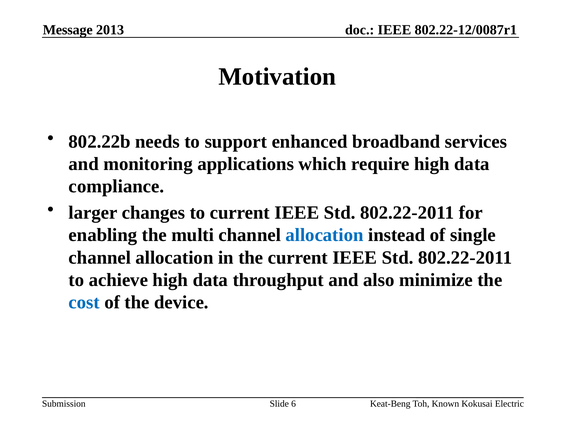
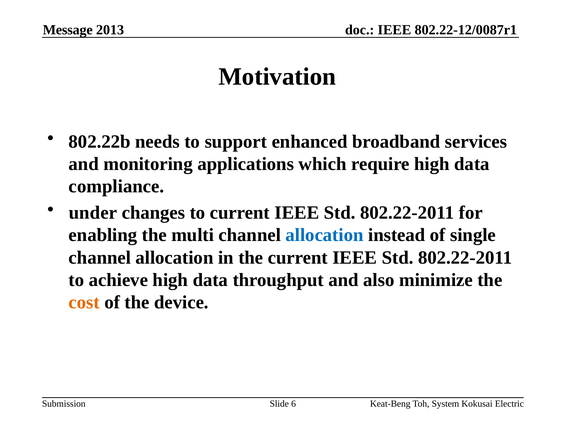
larger: larger -> under
cost colour: blue -> orange
Known: Known -> System
